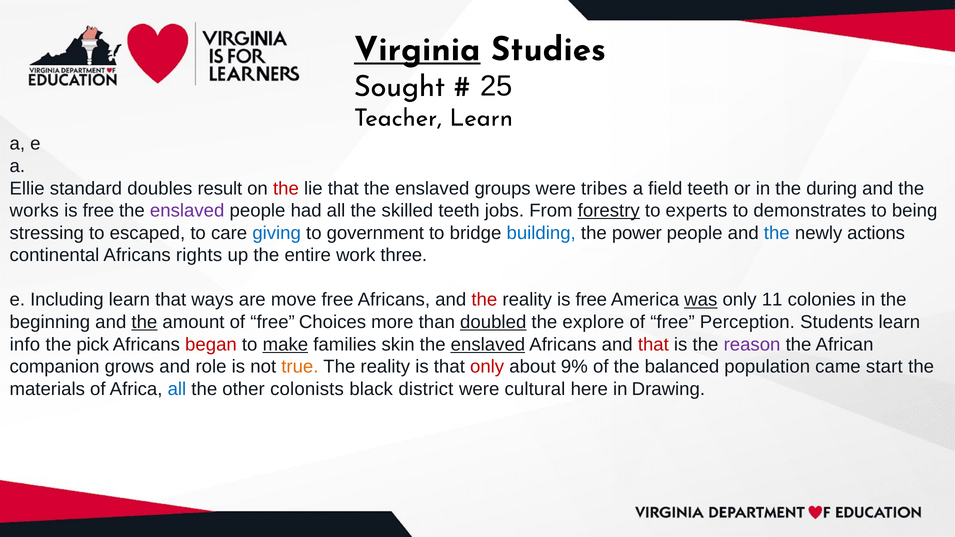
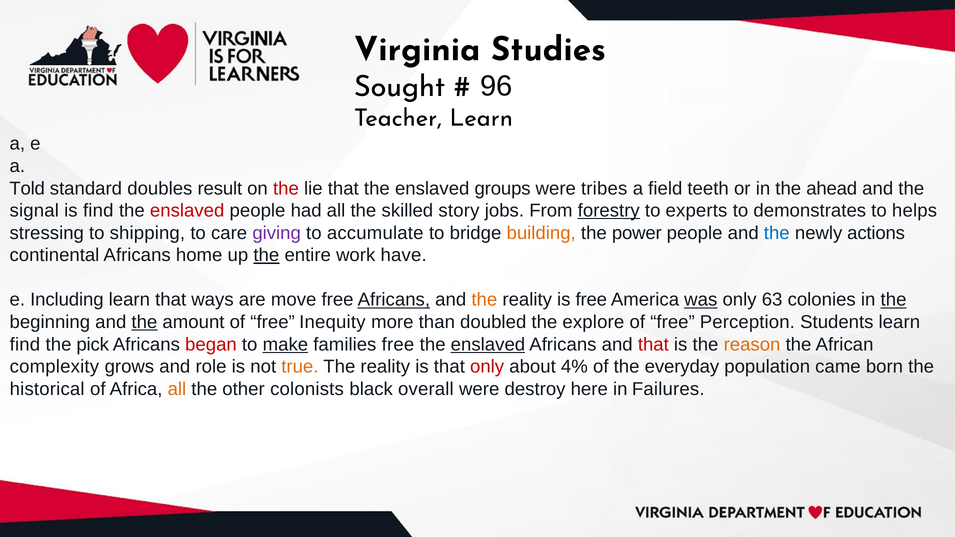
Virginia underline: present -> none
25: 25 -> 96
Ellie: Ellie -> Told
during: during -> ahead
works: works -> signal
free at (98, 211): free -> find
enslaved at (187, 211) colour: purple -> red
skilled teeth: teeth -> story
being: being -> helps
escaped: escaped -> shipping
giving colour: blue -> purple
government: government -> accumulate
building colour: blue -> orange
rights: rights -> home
the at (266, 255) underline: none -> present
three: three -> have
Africans at (394, 300) underline: none -> present
the at (484, 300) colour: red -> orange
11: 11 -> 63
the at (894, 300) underline: none -> present
Choices: Choices -> Inequity
doubled underline: present -> none
info at (25, 345): info -> find
families skin: skin -> free
reason colour: purple -> orange
companion: companion -> complexity
9%: 9% -> 4%
balanced: balanced -> everyday
start: start -> born
materials: materials -> historical
all at (177, 389) colour: blue -> orange
district: district -> overall
cultural: cultural -> destroy
Drawing: Drawing -> Failures
